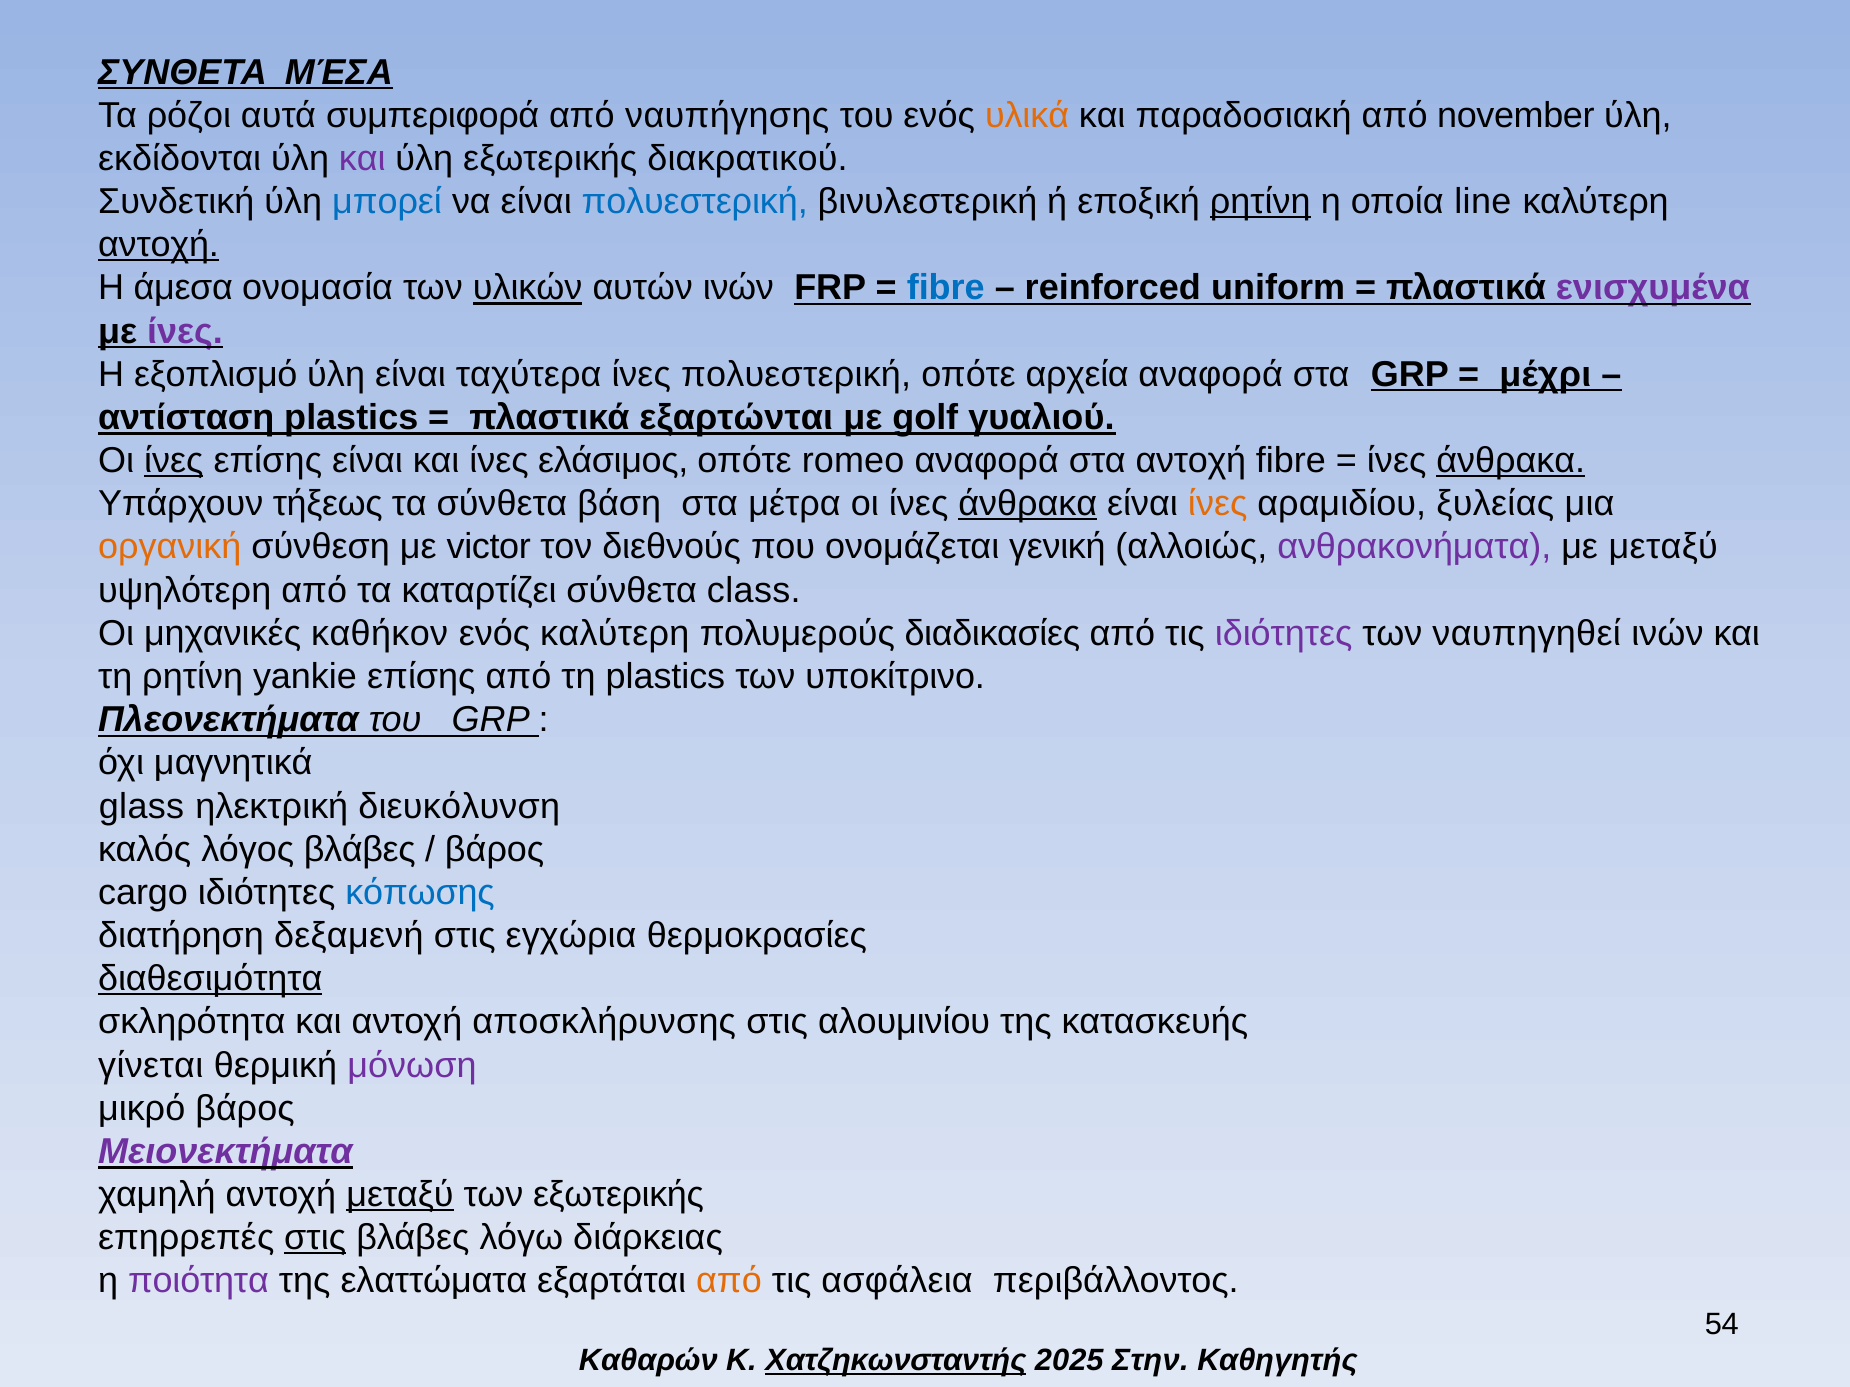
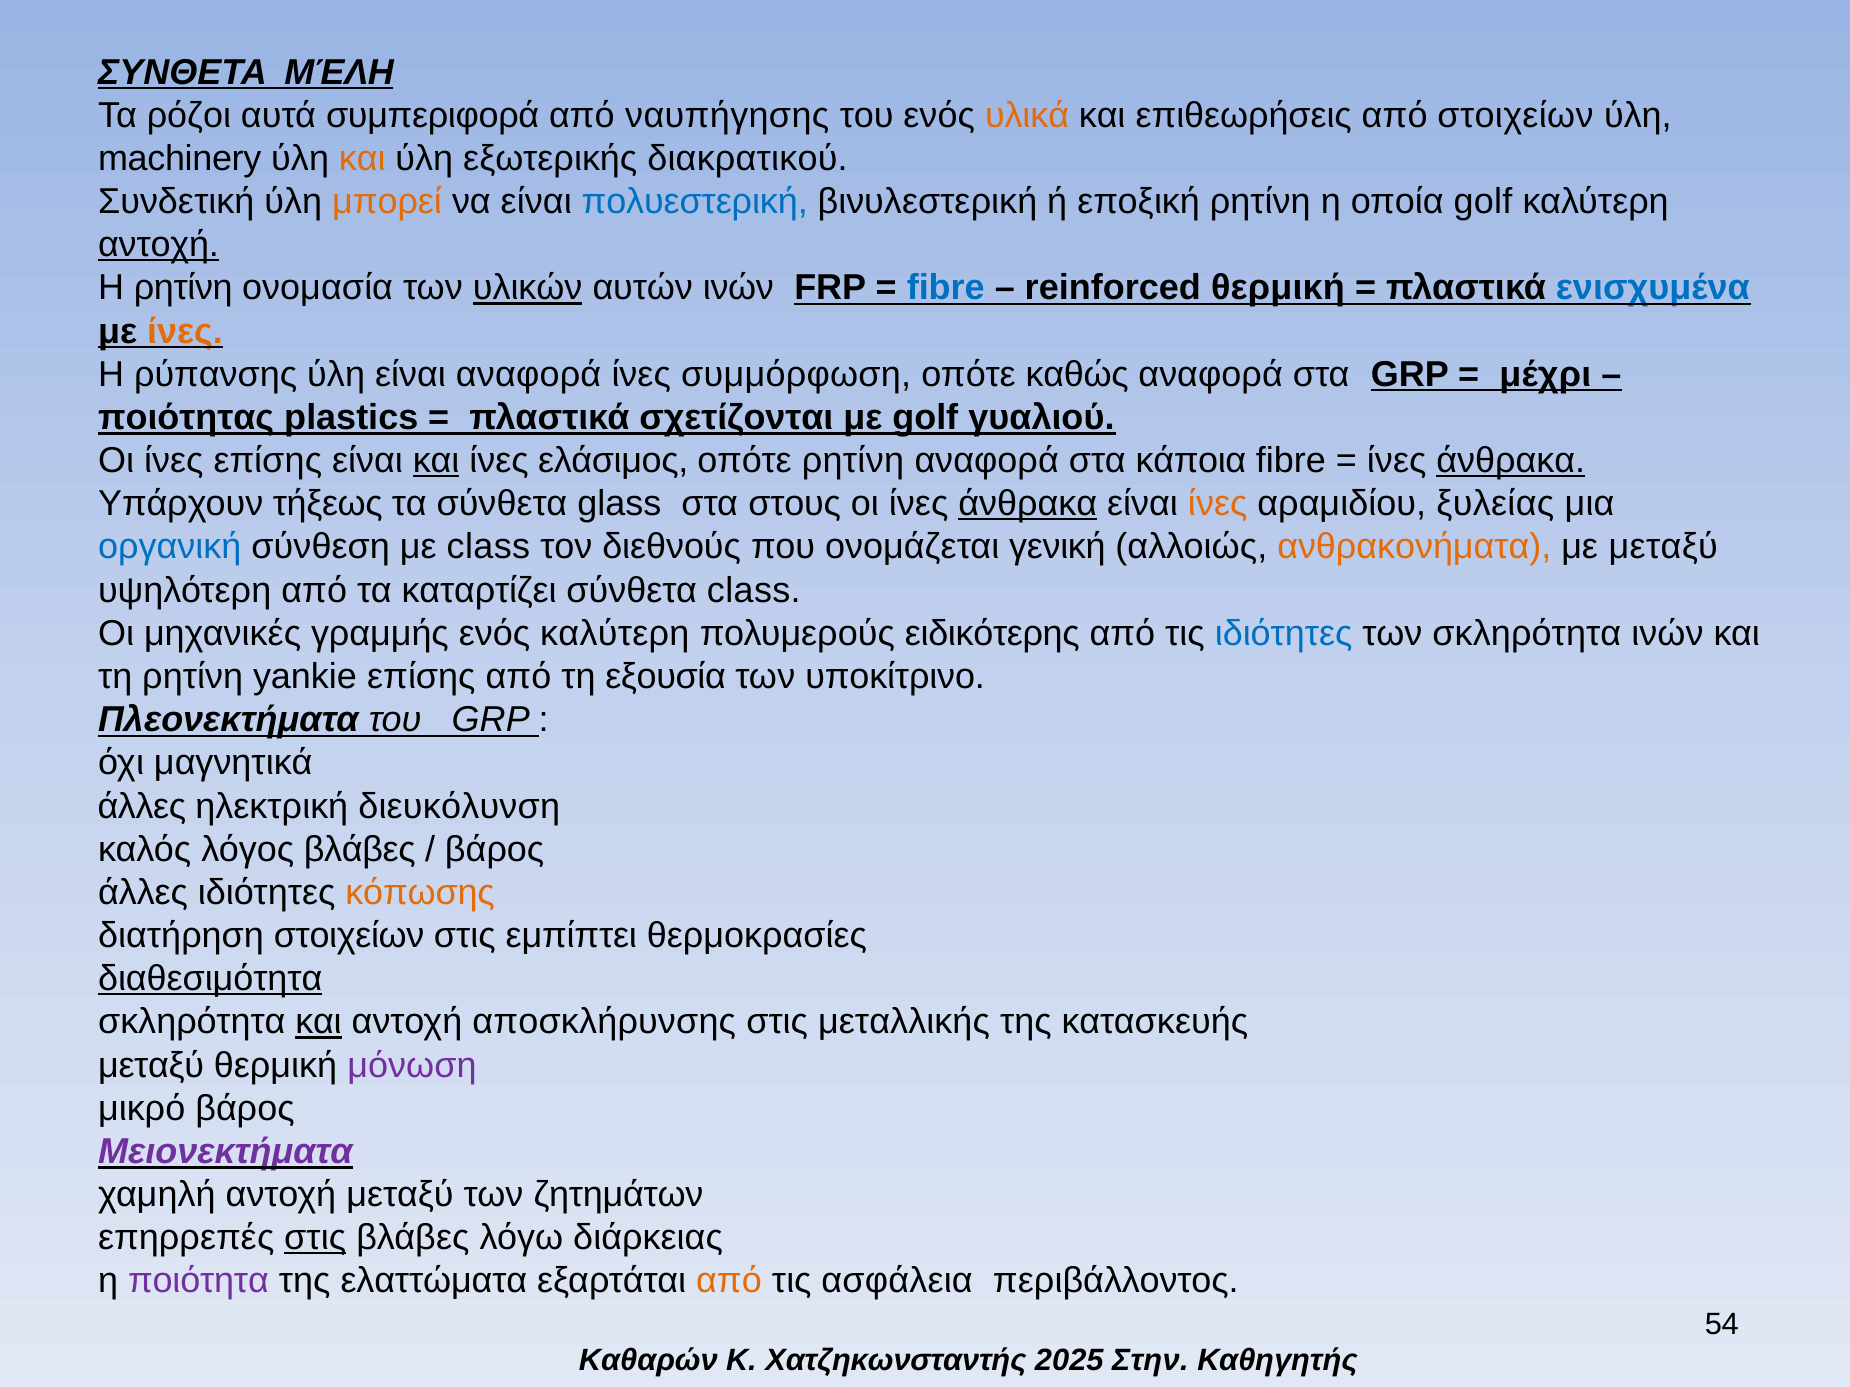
ΜΈΣΑ: ΜΈΣΑ -> ΜΈΛΗ
παραδοσιακή: παραδοσιακή -> επιθεωρήσεις
από november: november -> στοιχείων
εκδίδονται: εκδίδονται -> machinery
και at (362, 159) colour: purple -> orange
μπορεί colour: blue -> orange
ρητίνη at (1260, 202) underline: present -> none
οποία line: line -> golf
Η άμεσα: άμεσα -> ρητίνη
reinforced uniform: uniform -> θερμική
ενισχυμένα colour: purple -> blue
ίνες at (185, 331) colour: purple -> orange
εξοπλισμό: εξοπλισμό -> ρύπανσης
είναι ταχύτερα: ταχύτερα -> αναφορά
ίνες πολυεστερική: πολυεστερική -> συμμόρφωση
αρχεία: αρχεία -> καθώς
αντίσταση: αντίσταση -> ποιότητας
εξαρτώνται: εξαρτώνται -> σχετίζονται
ίνες at (174, 461) underline: present -> none
και at (436, 461) underline: none -> present
οπότε romeo: romeo -> ρητίνη
στα αντοχή: αντοχή -> κάποια
βάση: βάση -> glass
μέτρα: μέτρα -> στους
οργανική colour: orange -> blue
με victor: victor -> class
ανθρακονήματα colour: purple -> orange
καθήκον: καθήκον -> γραμμής
διαδικασίες: διαδικασίες -> ειδικότερης
ιδιότητες at (1284, 634) colour: purple -> blue
των ναυπηγηθεί: ναυπηγηθεί -> σκληρότητα
τη plastics: plastics -> εξουσία
glass at (142, 806): glass -> άλλες
cargo at (143, 893): cargo -> άλλες
κόπωσης colour: blue -> orange
διατήρηση δεξαμενή: δεξαμενή -> στοιχείων
εγχώρια: εγχώρια -> εμπίπτει
και at (319, 1022) underline: none -> present
αλουμινίου: αλουμινίου -> μεταλλικής
γίνεται at (151, 1066): γίνεται -> μεταξύ
μεταξύ at (400, 1195) underline: present -> none
των εξωτερικής: εξωτερικής -> ζητημάτων
Χατζηκωνσταντής underline: present -> none
